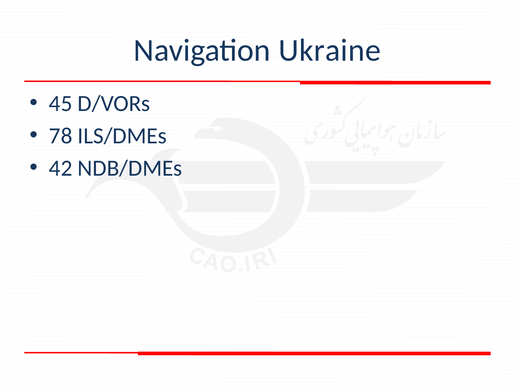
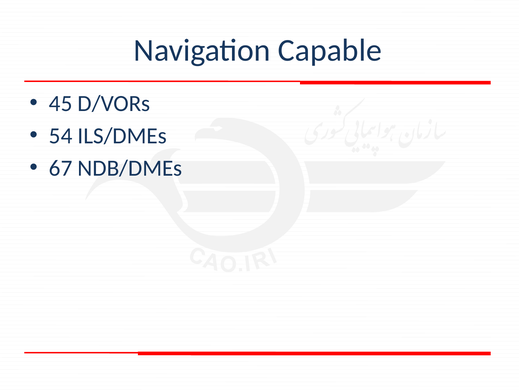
Ukraine: Ukraine -> Capable
78: 78 -> 54
42: 42 -> 67
